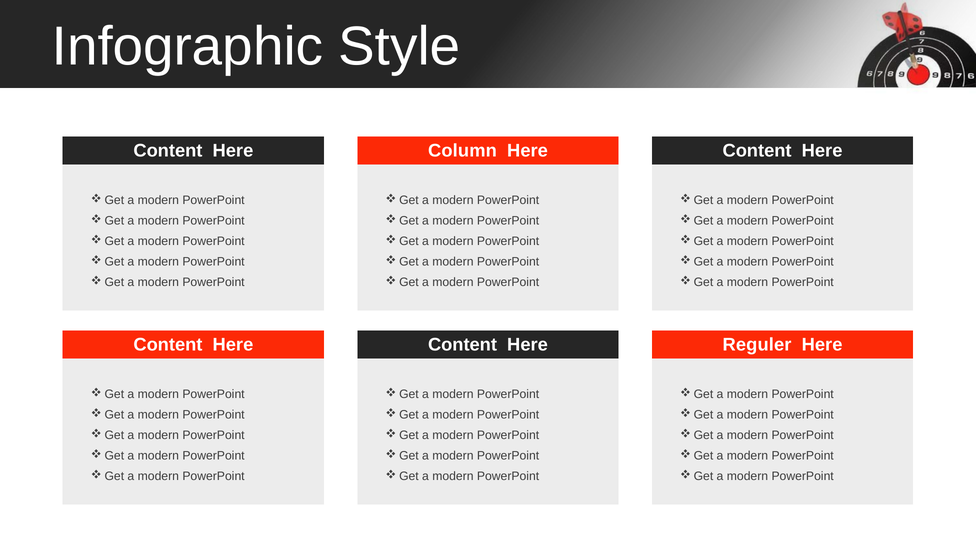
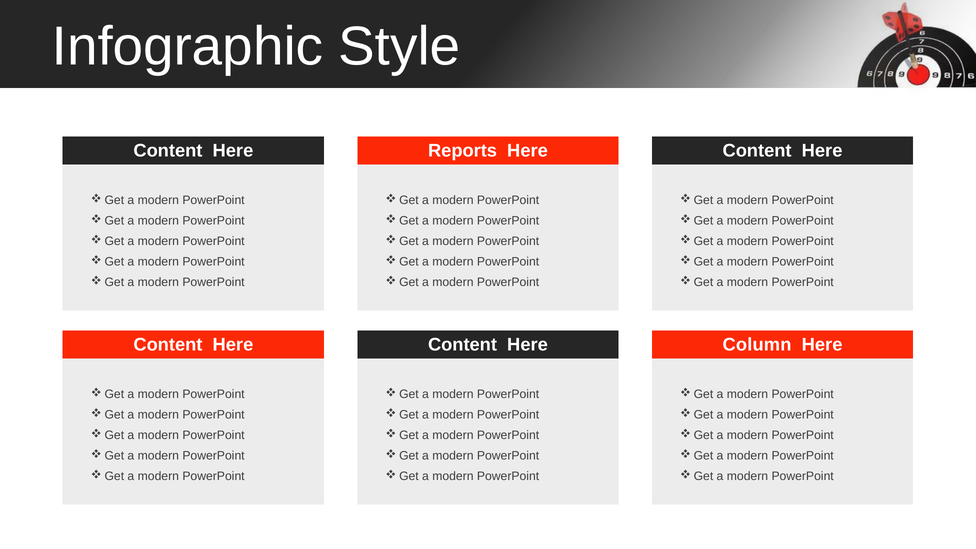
Column: Column -> Reports
Reguler: Reguler -> Column
